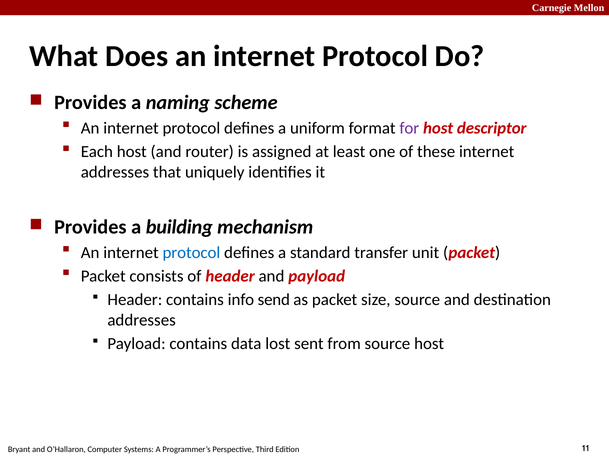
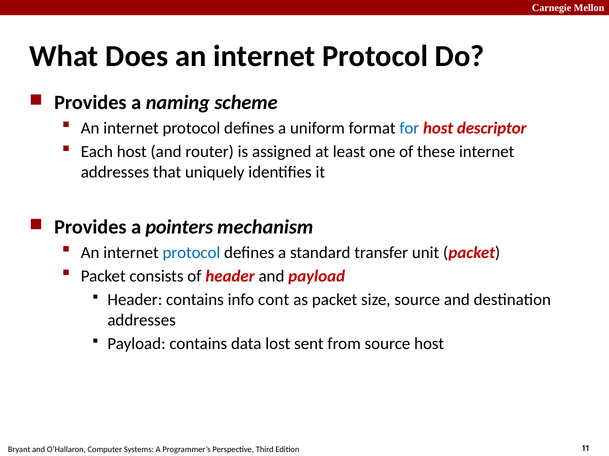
for colour: purple -> blue
building: building -> pointers
send: send -> cont
